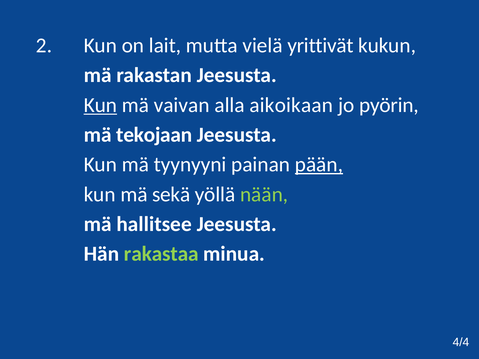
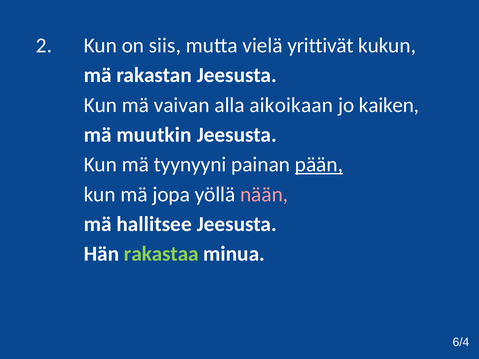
lait: lait -> siis
Kun at (100, 105) underline: present -> none
pyörin: pyörin -> kaiken
tekojaan: tekojaan -> muutkin
sekä: sekä -> jopa
nään colour: light green -> pink
4/4: 4/4 -> 6/4
